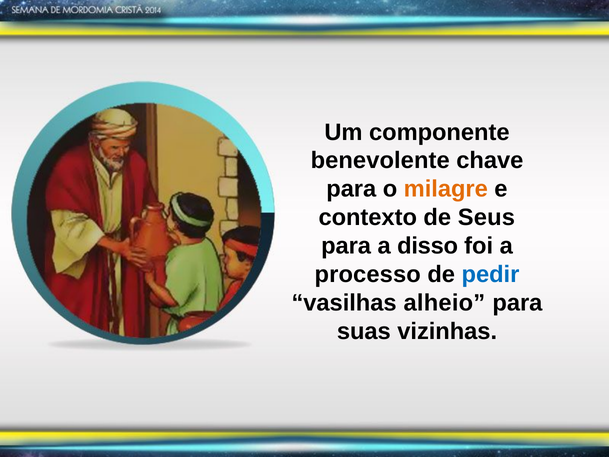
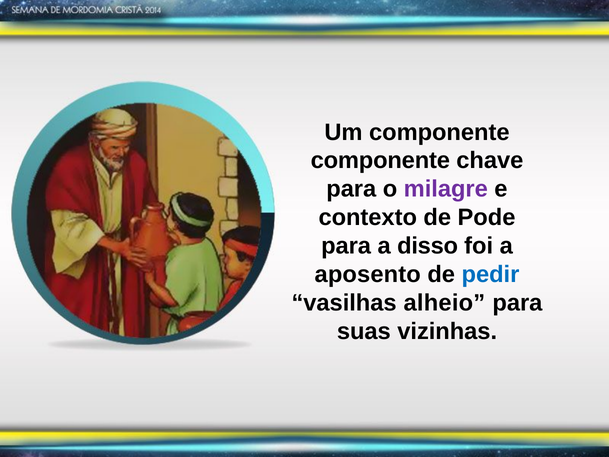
benevolente at (380, 161): benevolente -> componente
milagre colour: orange -> purple
Seus: Seus -> Pode
processo: processo -> aposento
